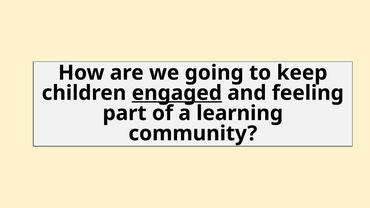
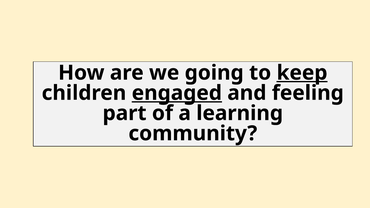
keep underline: none -> present
